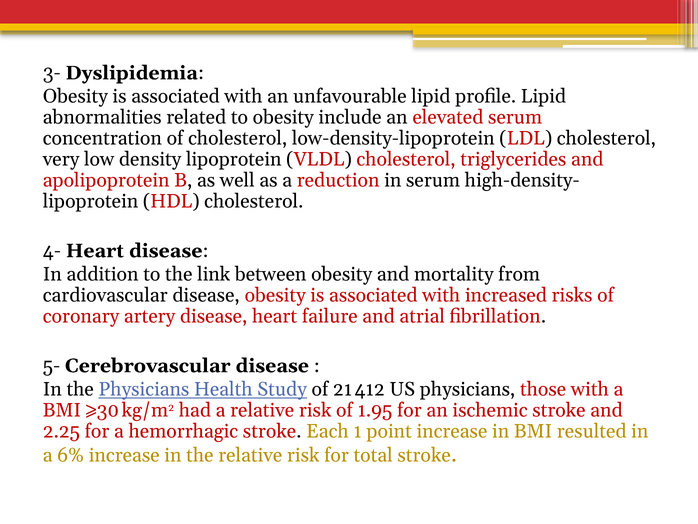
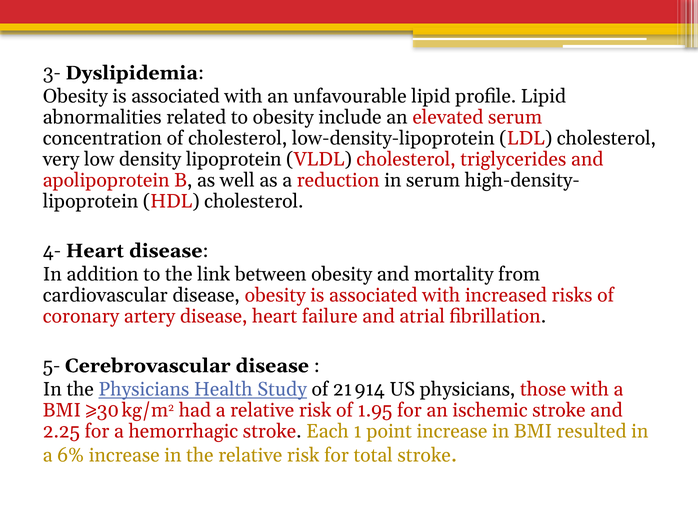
412: 412 -> 914
